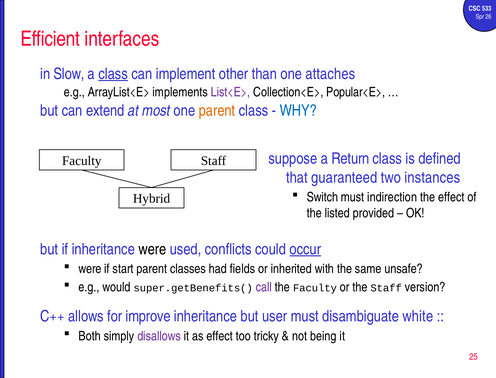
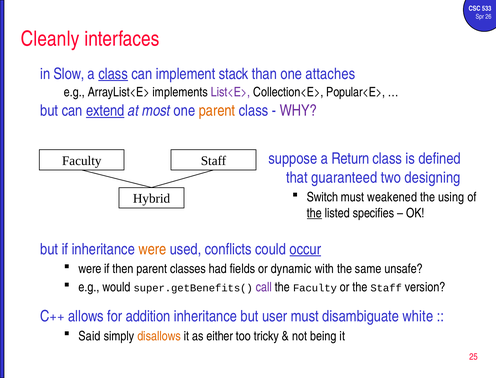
Efficient: Efficient -> Cleanly
other: other -> stack
extend underline: none -> present
WHY colour: blue -> purple
instances: instances -> designing
indirection: indirection -> weakened
the effect: effect -> using
the at (314, 213) underline: none -> present
provided: provided -> specifies
were at (152, 249) colour: black -> orange
start: start -> then
inherited: inherited -> dynamic
improve: improve -> addition
Both: Both -> Said
disallows colour: purple -> orange
as effect: effect -> either
